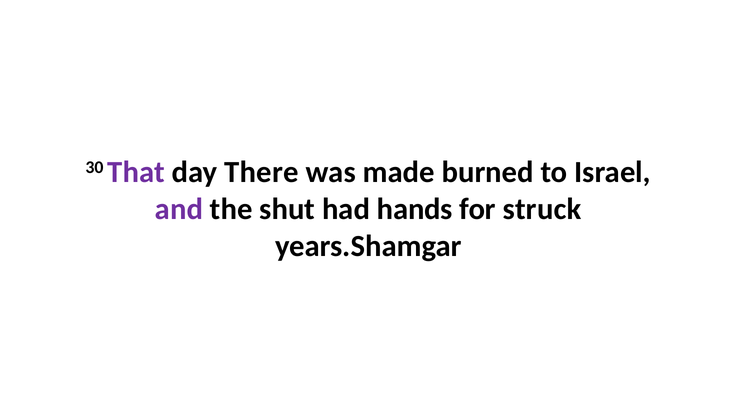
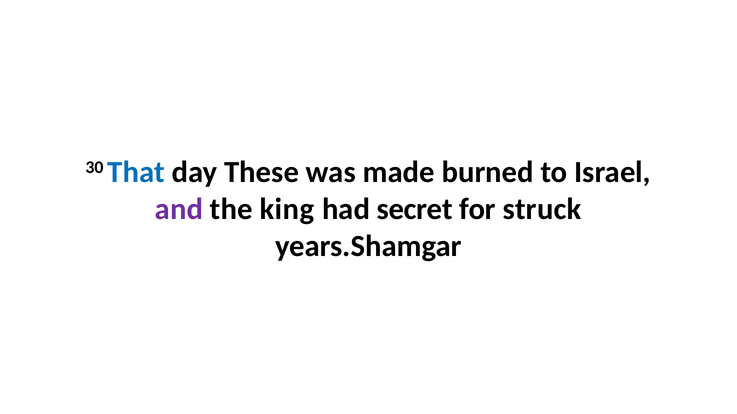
That colour: purple -> blue
There: There -> These
shut: shut -> king
hands: hands -> secret
